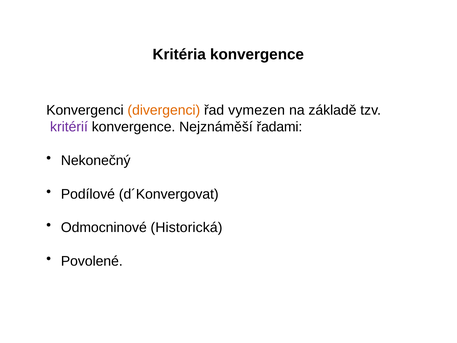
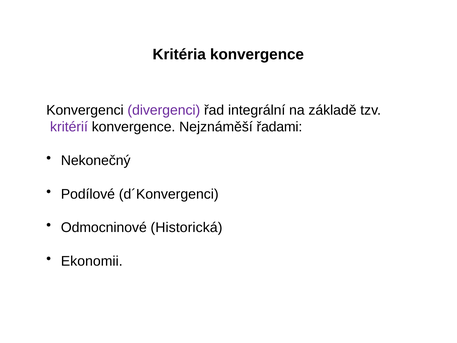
divergenci colour: orange -> purple
vymezen: vymezen -> integrální
d´Konvergovat: d´Konvergovat -> d´Konvergenci
Povolené: Povolené -> Ekonomii
